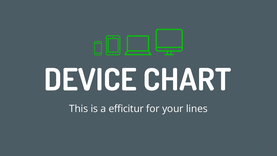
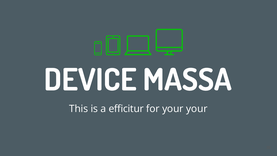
CHART: CHART -> MASSA
your lines: lines -> your
